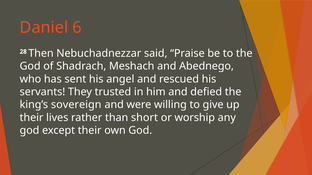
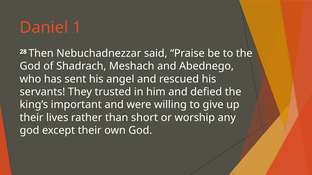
6: 6 -> 1
sovereign: sovereign -> important
